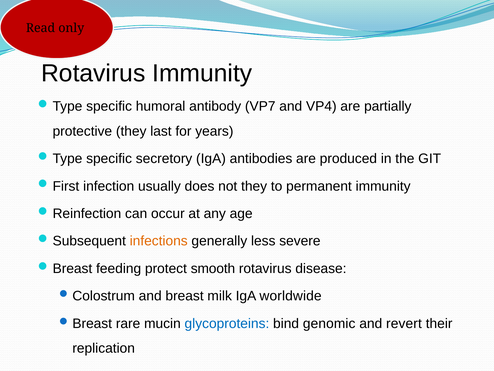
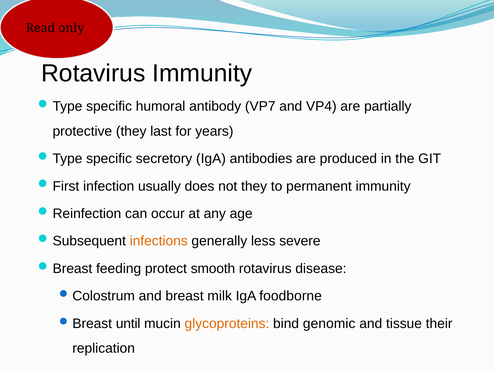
worldwide: worldwide -> foodborne
rare: rare -> until
glycoproteins colour: blue -> orange
revert: revert -> tissue
